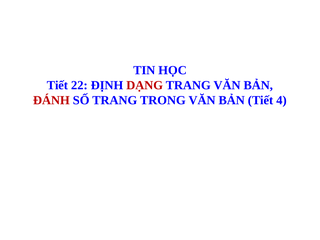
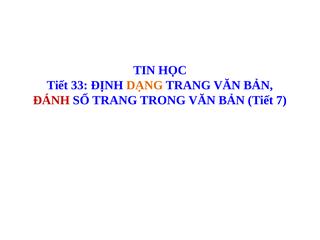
22: 22 -> 33
DẠNG colour: red -> orange
4: 4 -> 7
